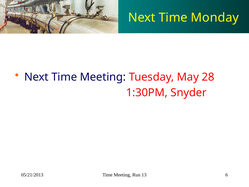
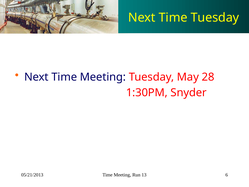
Time Monday: Monday -> Tuesday
